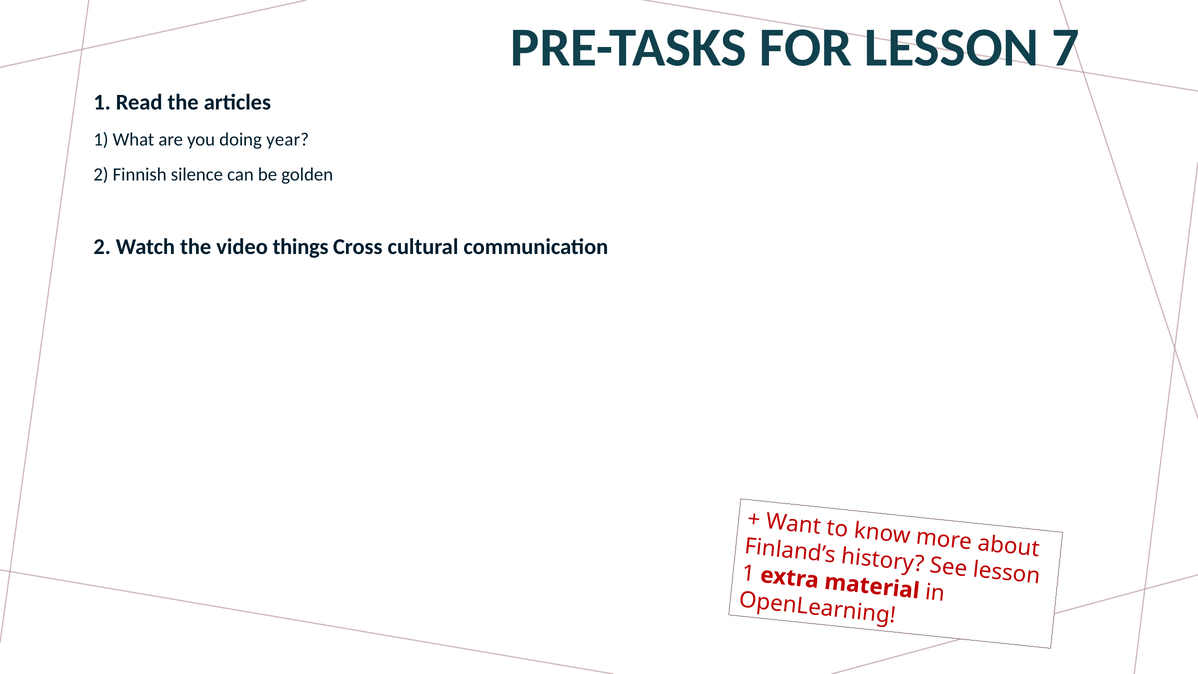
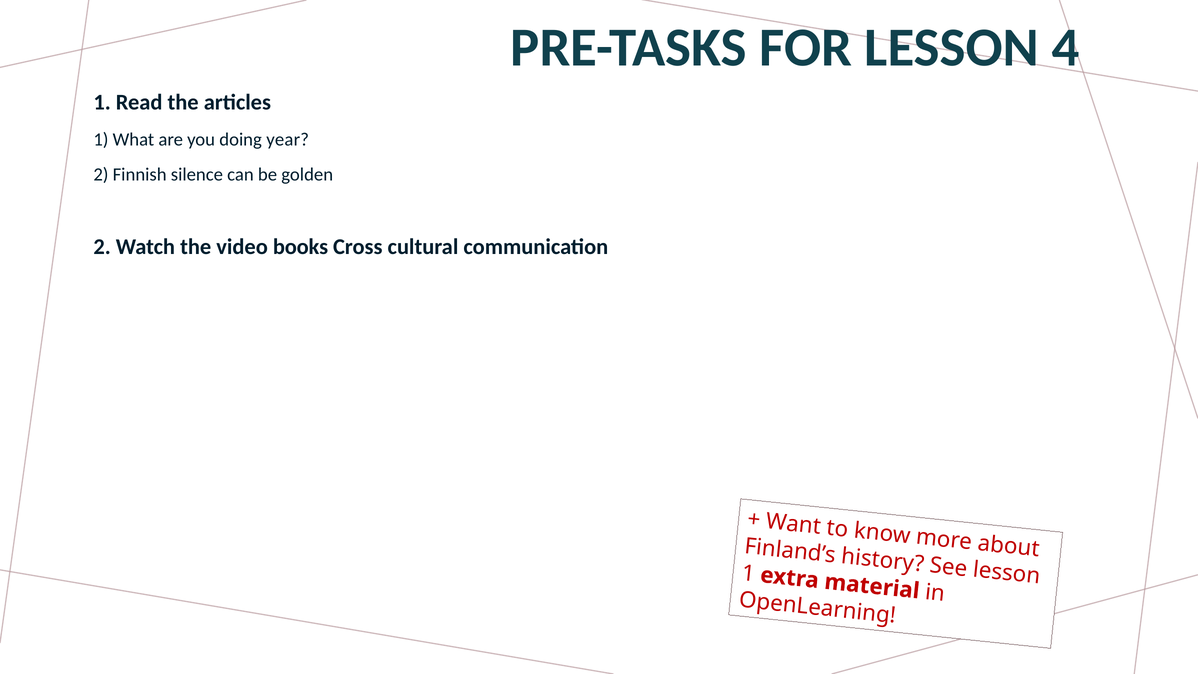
7: 7 -> 4
things: things -> books
